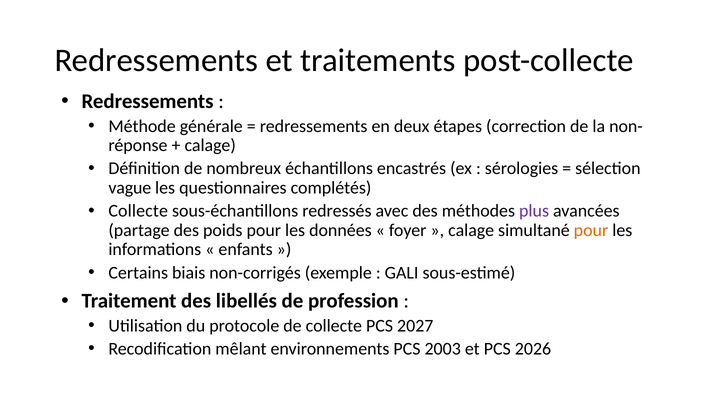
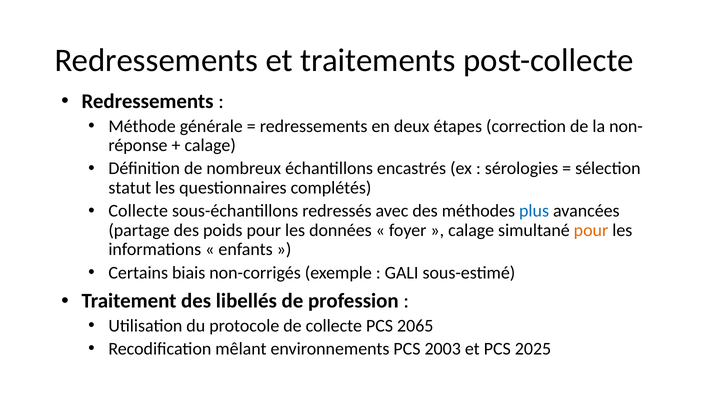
vague: vague -> statut
plus colour: purple -> blue
2027: 2027 -> 2065
2026: 2026 -> 2025
